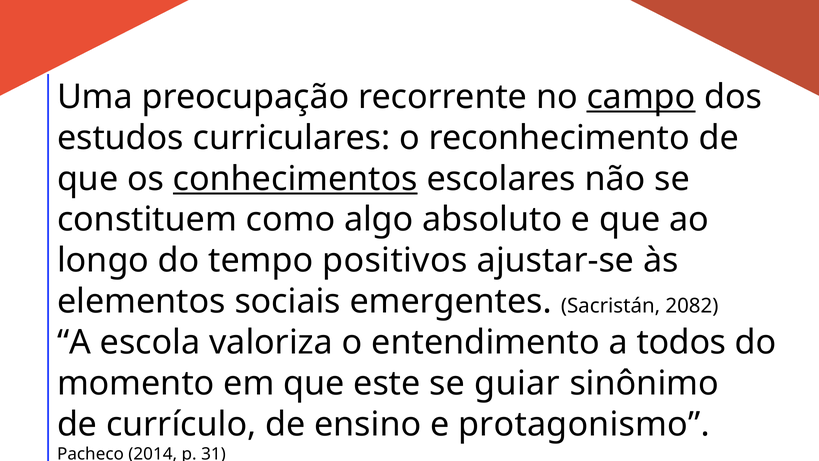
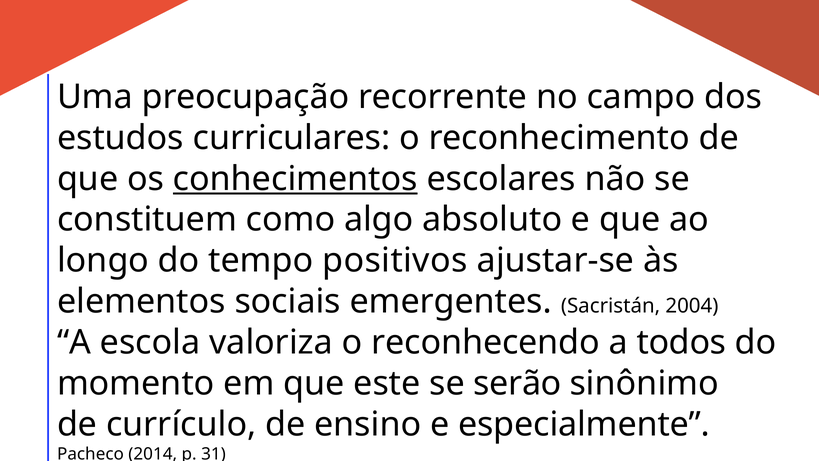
campo underline: present -> none
2082: 2082 -> 2004
entendimento: entendimento -> reconhecendo
guiar: guiar -> serão
protagonismo: protagonismo -> especialmente
